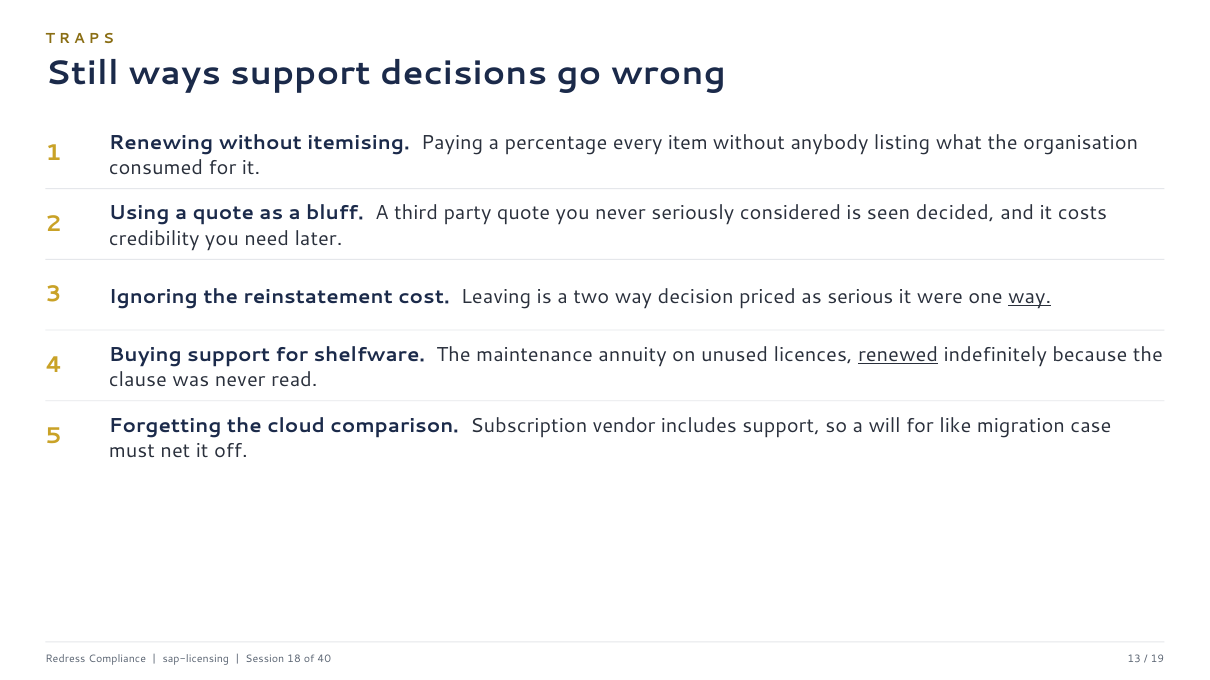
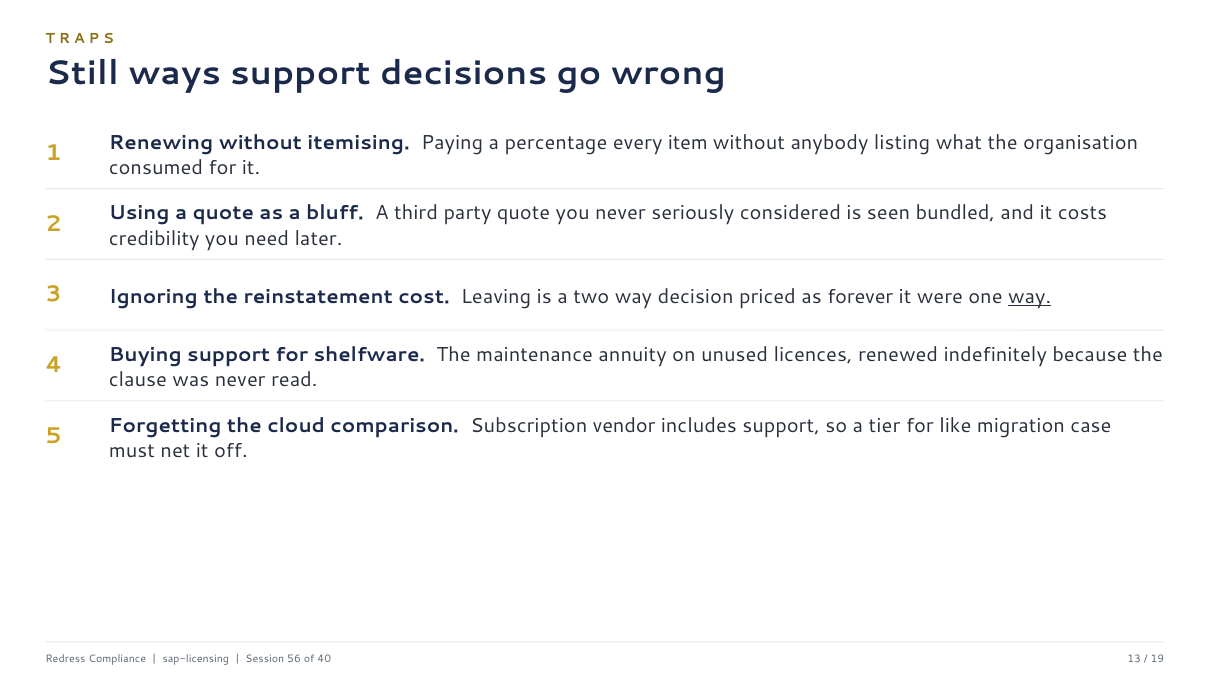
decided: decided -> bundled
serious: serious -> forever
renewed underline: present -> none
will: will -> tier
18: 18 -> 56
